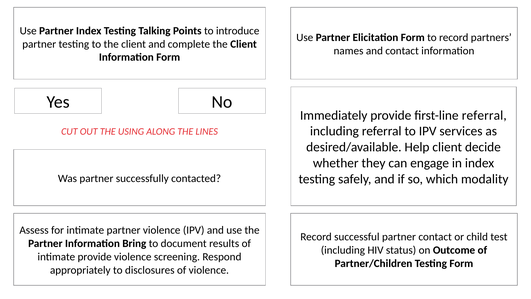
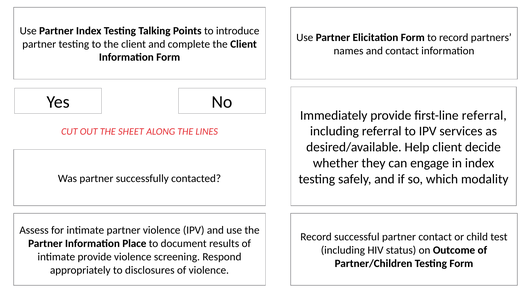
USING: USING -> SHEET
Bring: Bring -> Place
